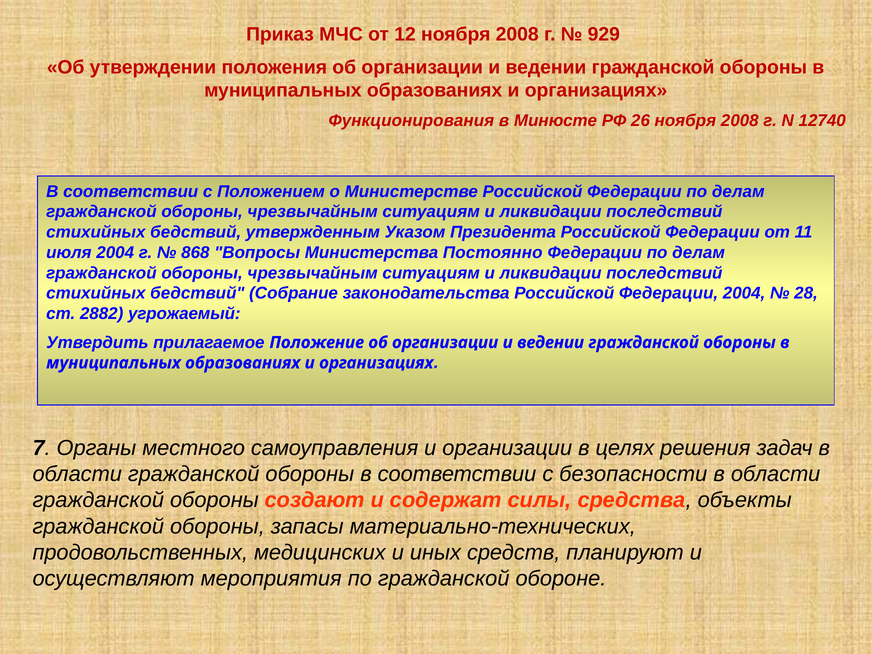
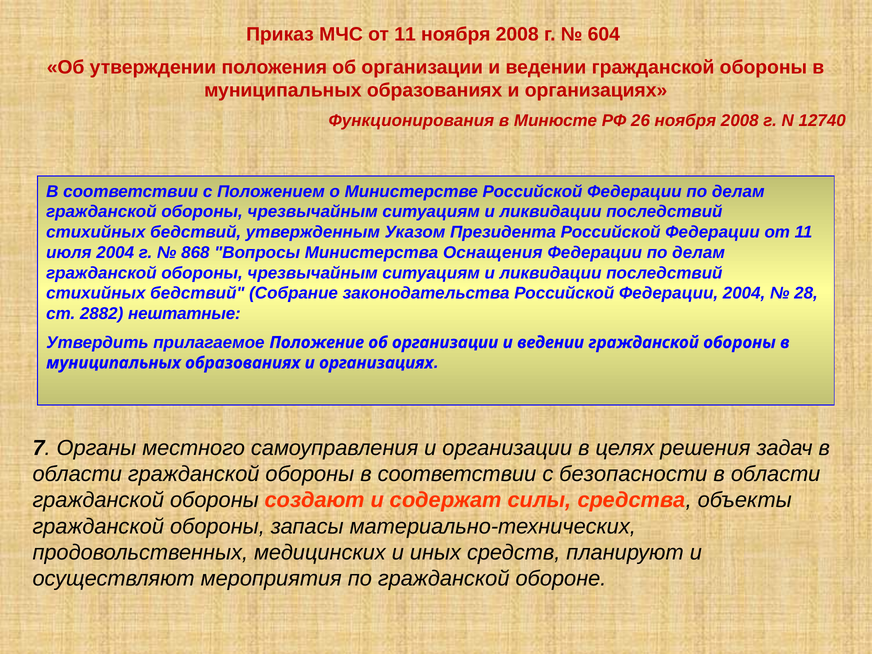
МЧС от 12: 12 -> 11
929: 929 -> 604
Постоянно: Постоянно -> Оснащения
угрожаемый: угрожаемый -> нештатные
